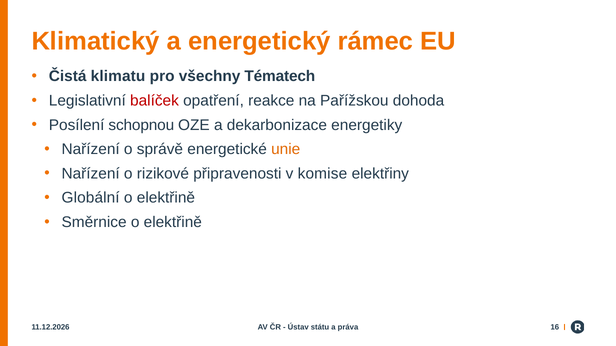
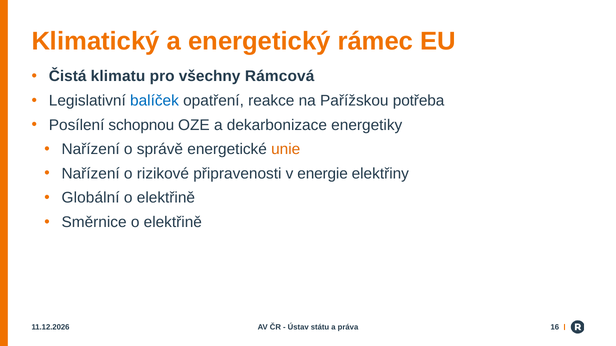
Tématech: Tématech -> Rámcová
balíček colour: red -> blue
dohoda: dohoda -> potřeba
komise: komise -> energie
